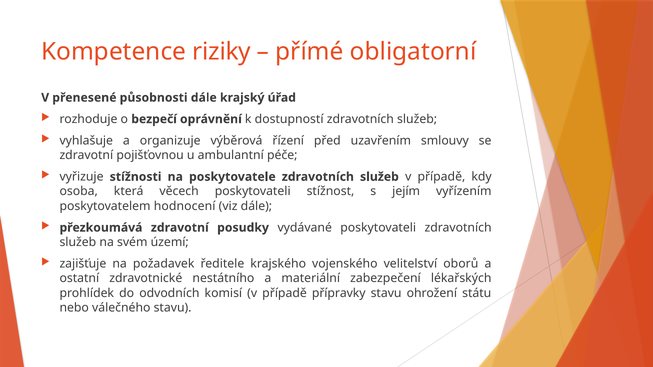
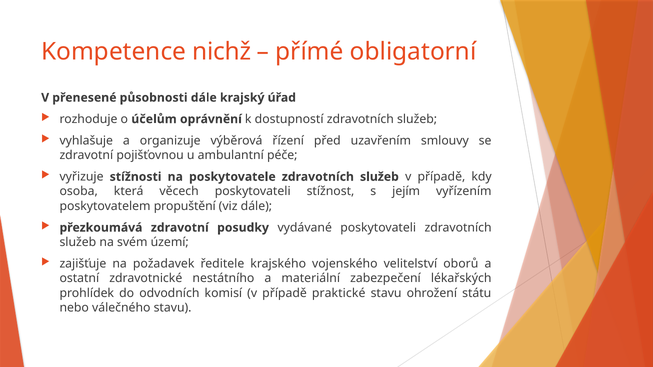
riziky: riziky -> nichž
bezpečí: bezpečí -> účelům
hodnocení: hodnocení -> propuštění
přípravky: přípravky -> praktické
